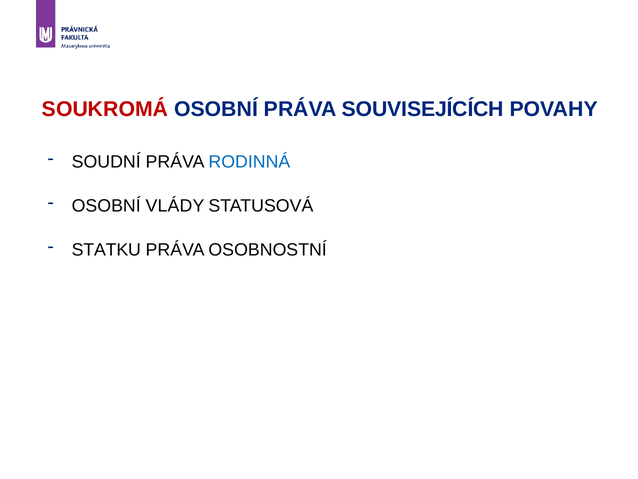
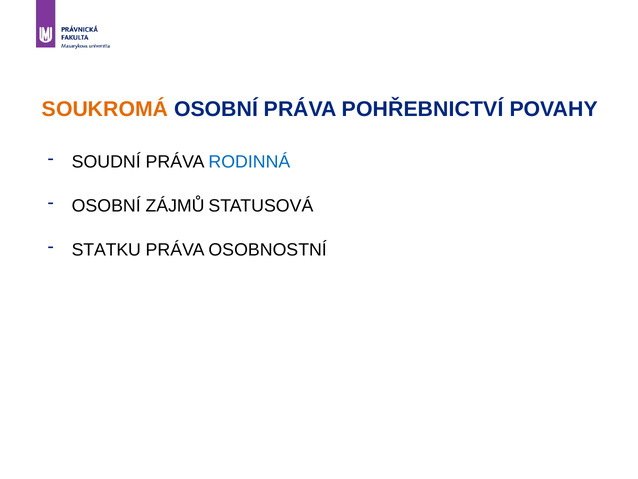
SOUKROMÁ colour: red -> orange
SOUVISEJÍCÍCH: SOUVISEJÍCÍCH -> POHŘEBNICTVÍ
VLÁDY: VLÁDY -> ZÁJMŮ
